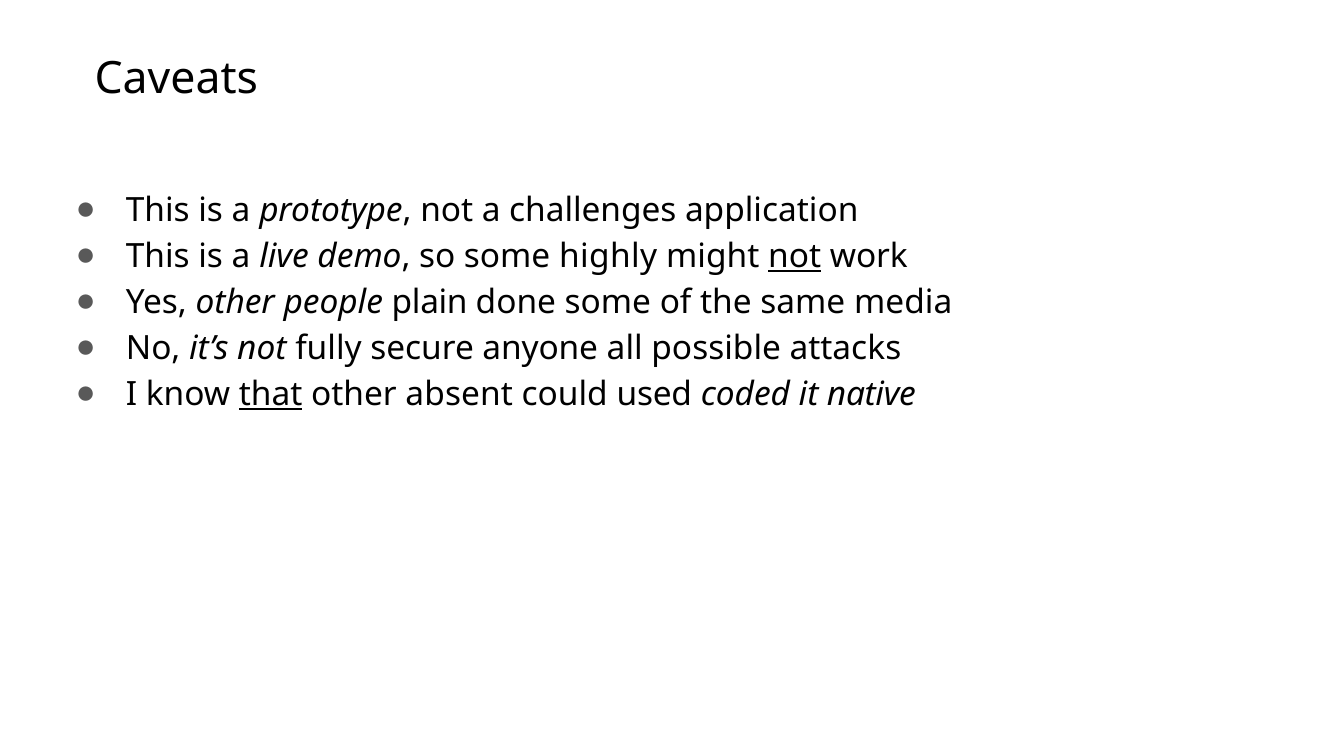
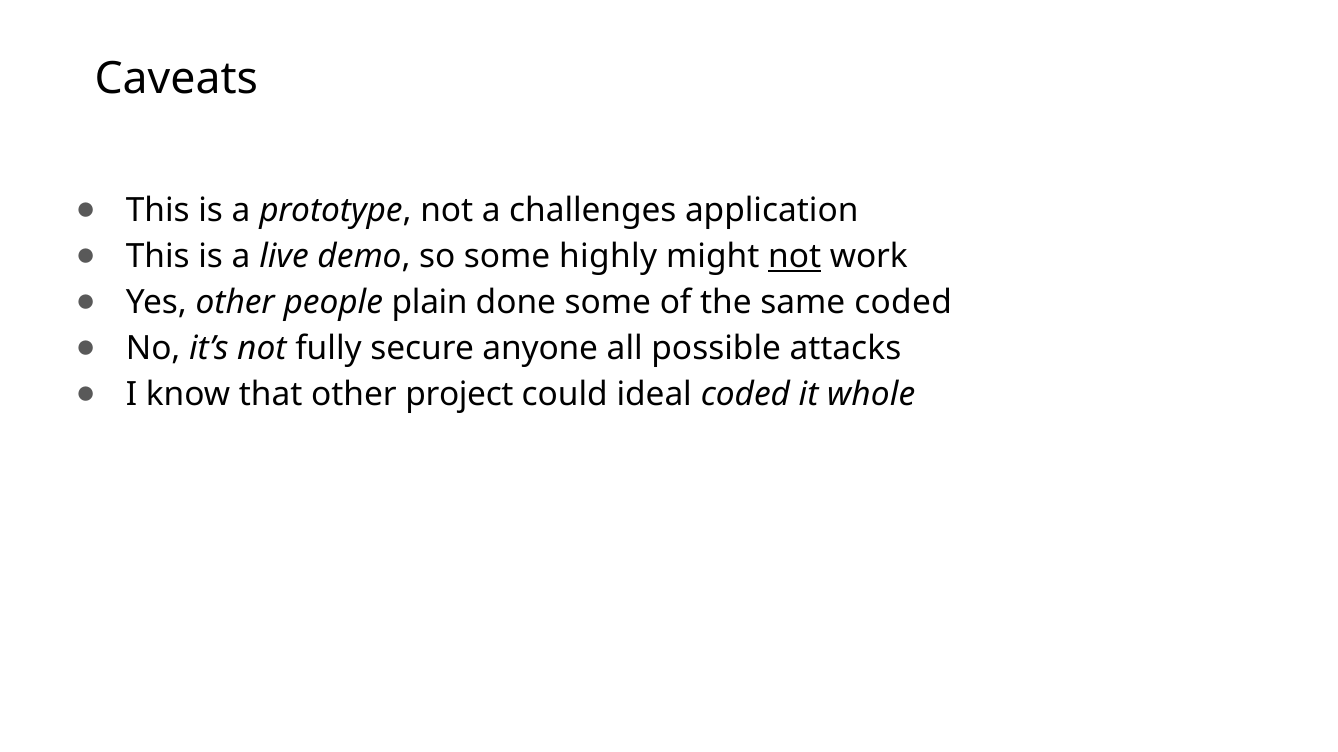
same media: media -> coded
that underline: present -> none
absent: absent -> project
used: used -> ideal
native: native -> whole
